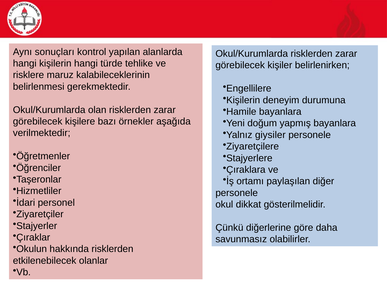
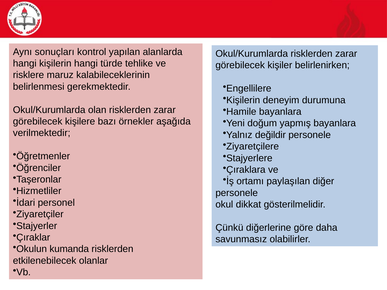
giysiler: giysiler -> değildir
hakkında: hakkında -> kumanda
